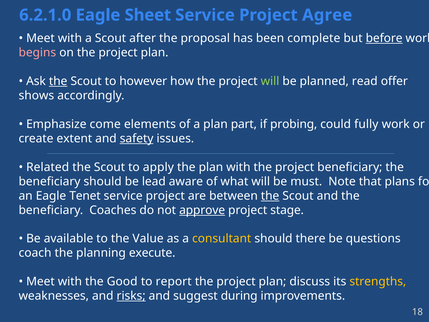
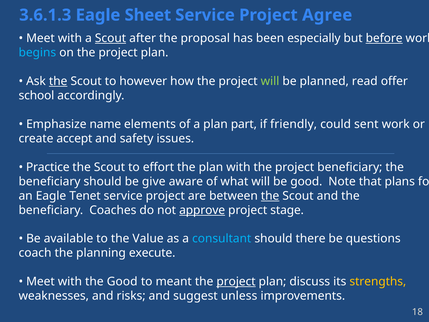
6.2.1.0: 6.2.1.0 -> 3.6.1.3
Scout at (111, 38) underline: none -> present
complete: complete -> especially
begins colour: pink -> light blue
shows: shows -> school
come: come -> name
probing: probing -> friendly
fully: fully -> sent
extent: extent -> accept
safety underline: present -> none
Related: Related -> Practice
apply: apply -> effort
lead: lead -> give
be must: must -> good
consultant colour: yellow -> light blue
report: report -> meant
project at (236, 281) underline: none -> present
risks underline: present -> none
during: during -> unless
